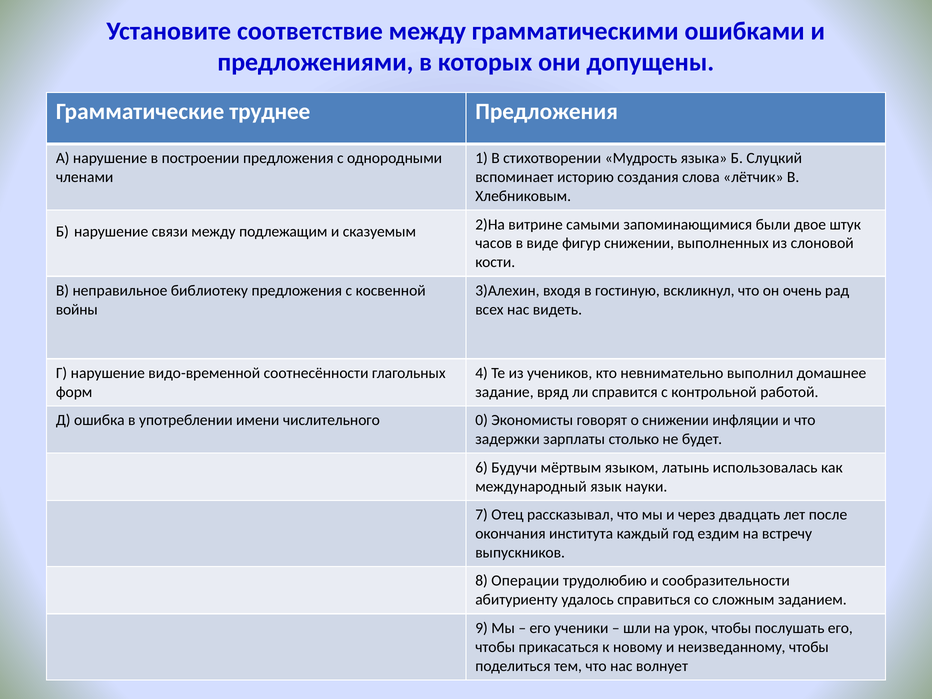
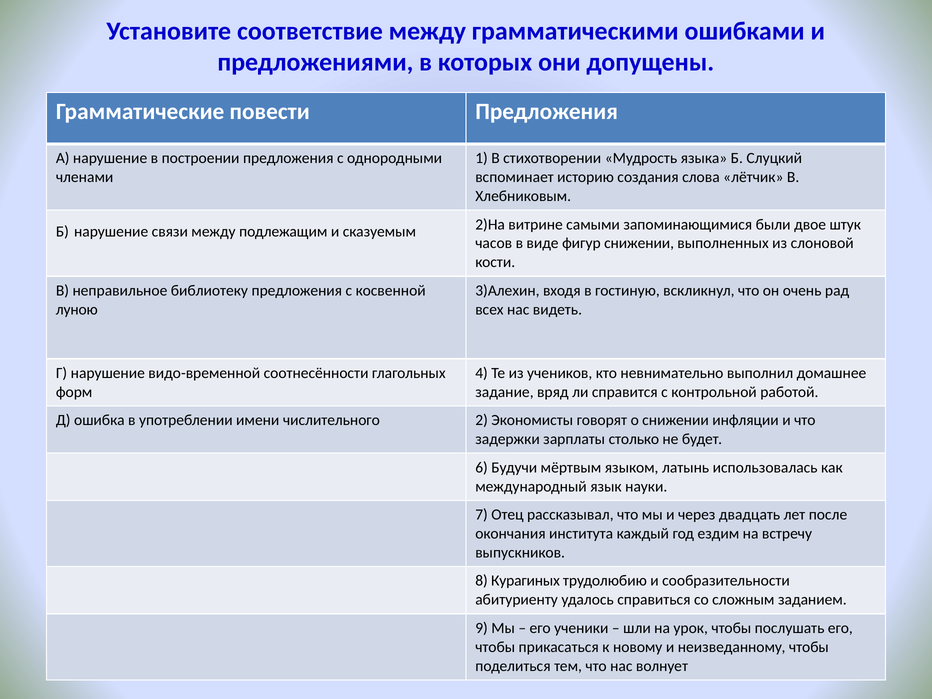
труднее: труднее -> повести
войны: войны -> луною
0: 0 -> 2
Операции: Операции -> Курагиных
